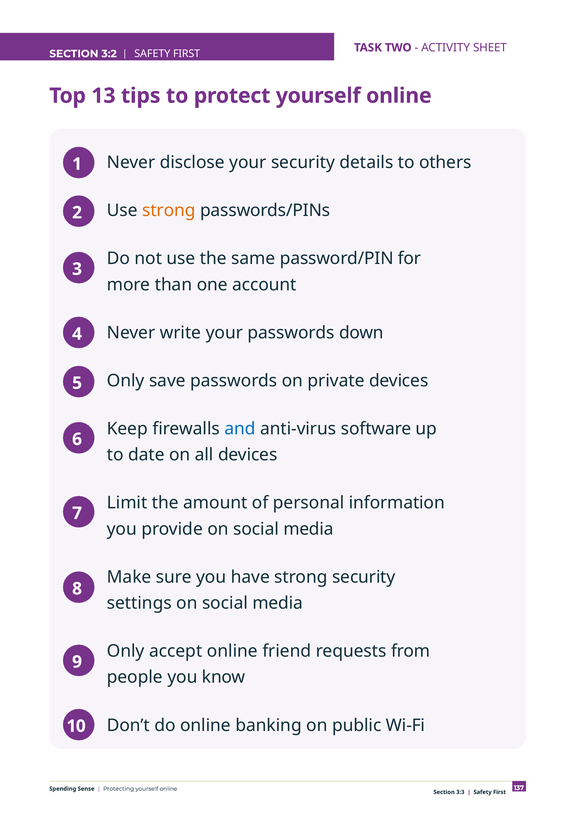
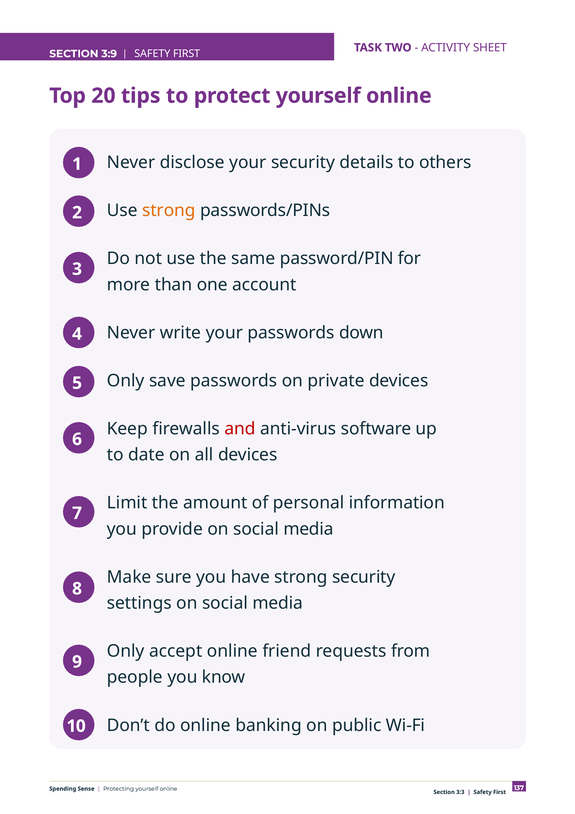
3:2: 3:2 -> 3:9
13: 13 -> 20
and colour: blue -> red
